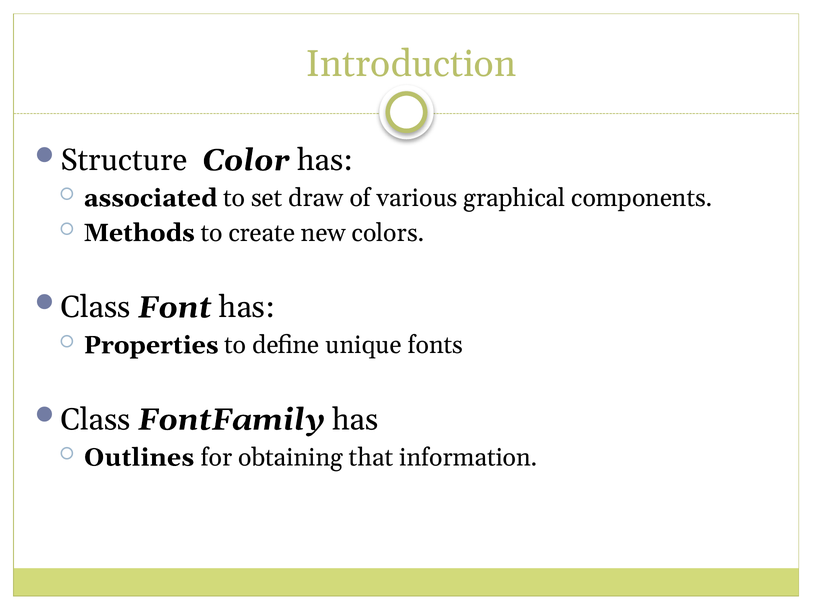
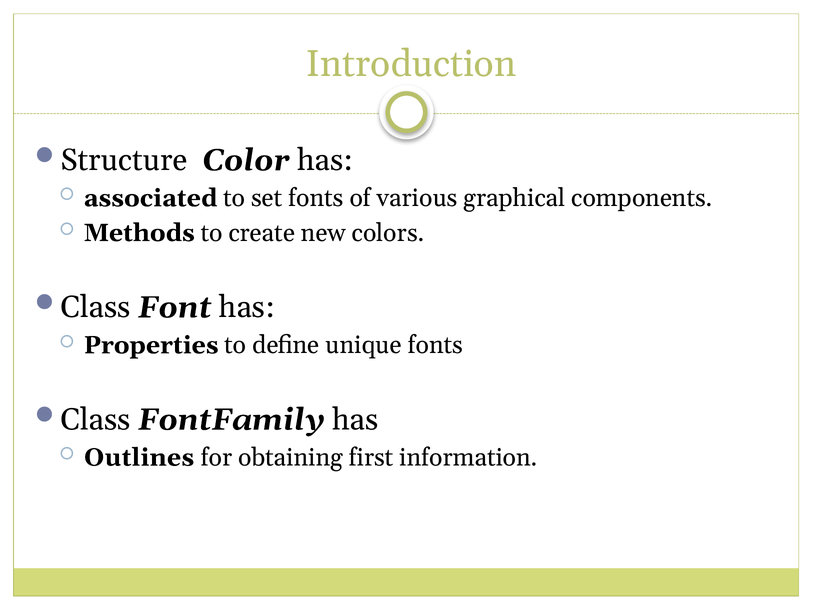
set draw: draw -> fonts
that: that -> first
